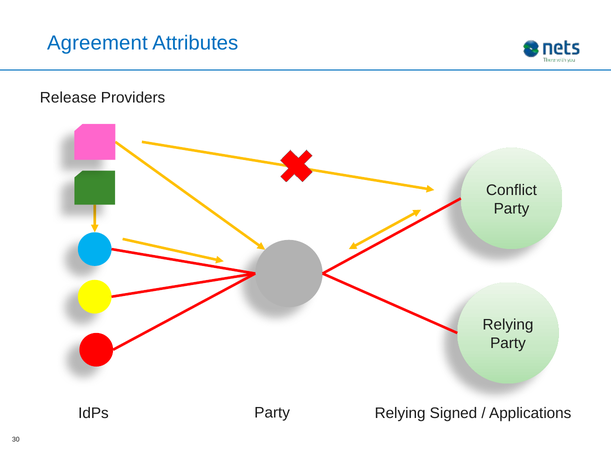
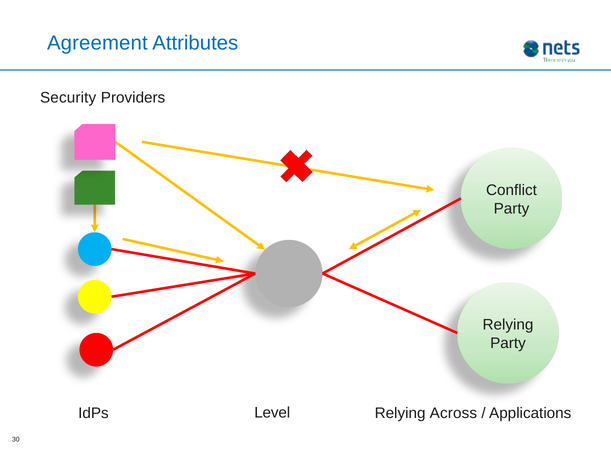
Release: Release -> Security
IdPs Party: Party -> Level
Signed: Signed -> Across
